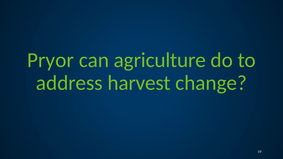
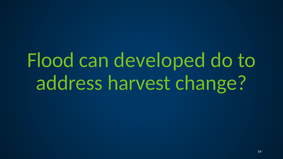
Pryor: Pryor -> Flood
agriculture: agriculture -> developed
